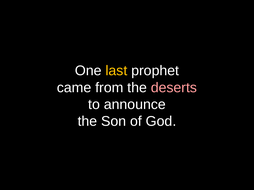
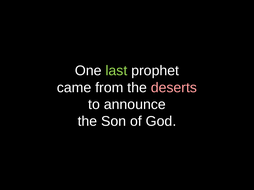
last colour: yellow -> light green
